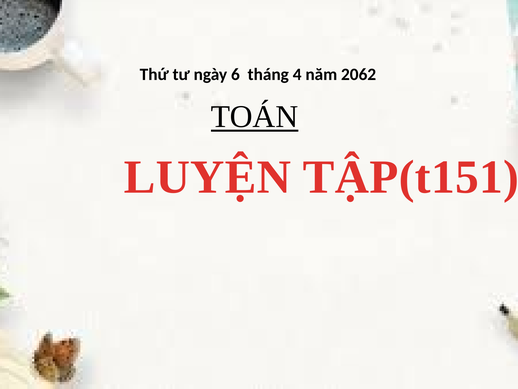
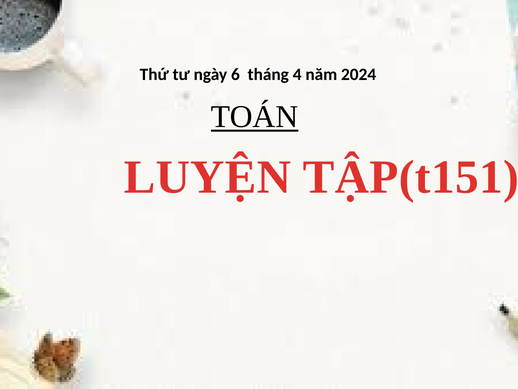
2062: 2062 -> 2024
